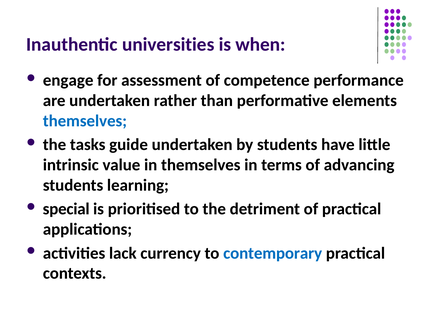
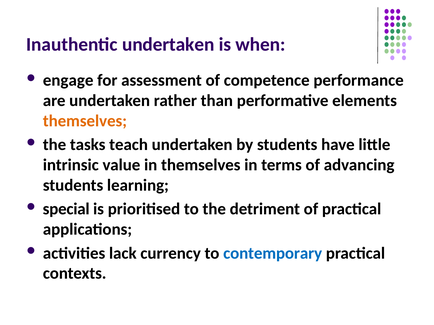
Inauthentic universities: universities -> undertaken
themselves at (85, 121) colour: blue -> orange
guide: guide -> teach
